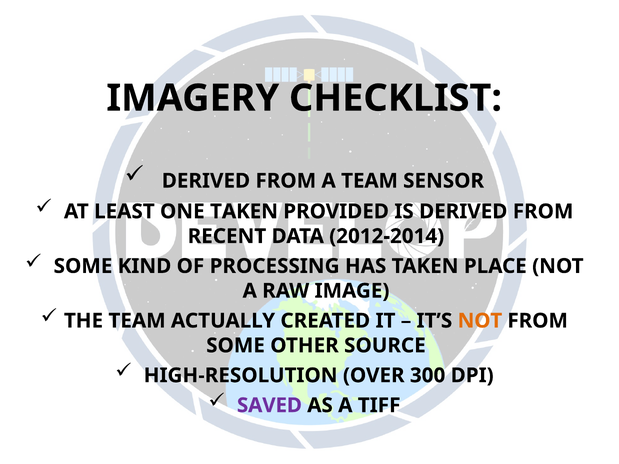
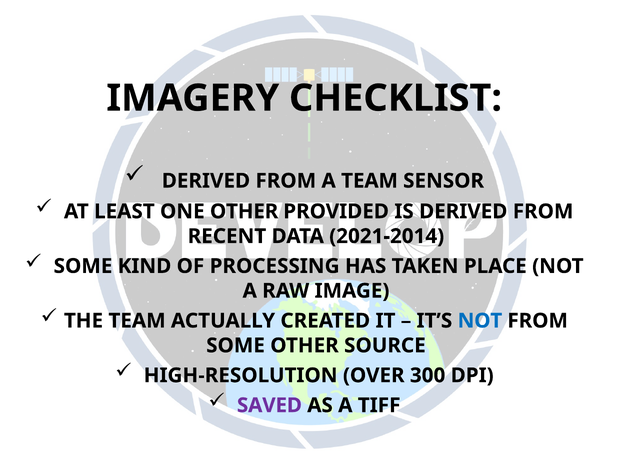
ONE TAKEN: TAKEN -> OTHER
2012-2014: 2012-2014 -> 2021-2014
NOT at (480, 321) colour: orange -> blue
